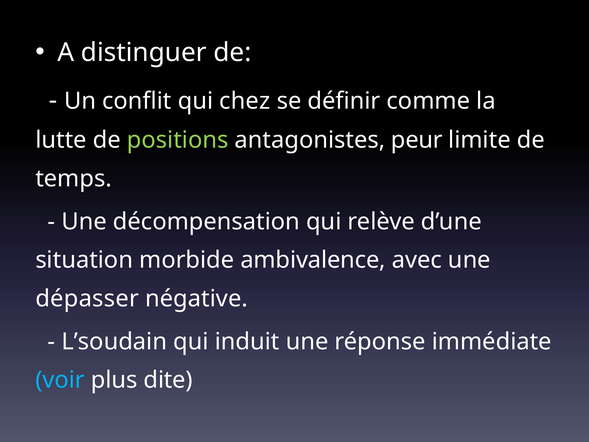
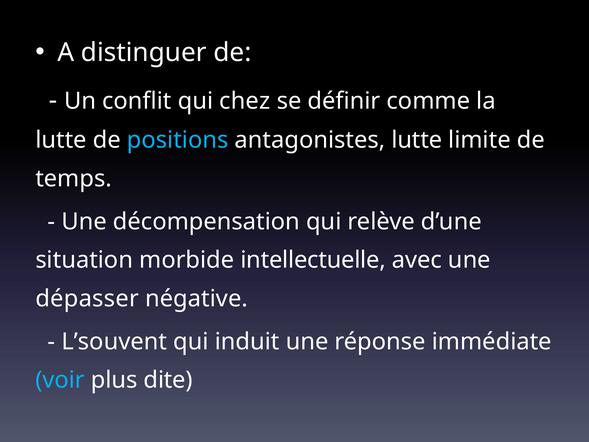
positions colour: light green -> light blue
antagonistes peur: peur -> lutte
ambivalence: ambivalence -> intellectuelle
L’soudain: L’soudain -> L’souvent
